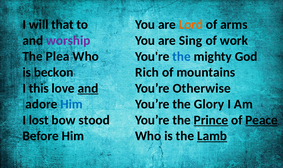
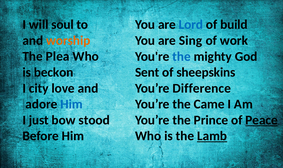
that: that -> soul
Lord colour: orange -> blue
arms: arms -> build
worship colour: purple -> orange
Rich: Rich -> Sent
mountains: mountains -> sheepskins
this: this -> city
and at (88, 88) underline: present -> none
Otherwise: Otherwise -> Difference
Glory: Glory -> Came
lost: lost -> just
Prince underline: present -> none
